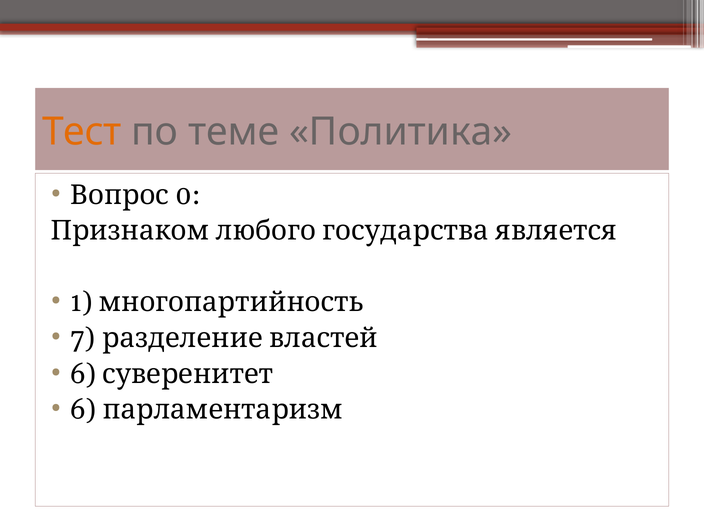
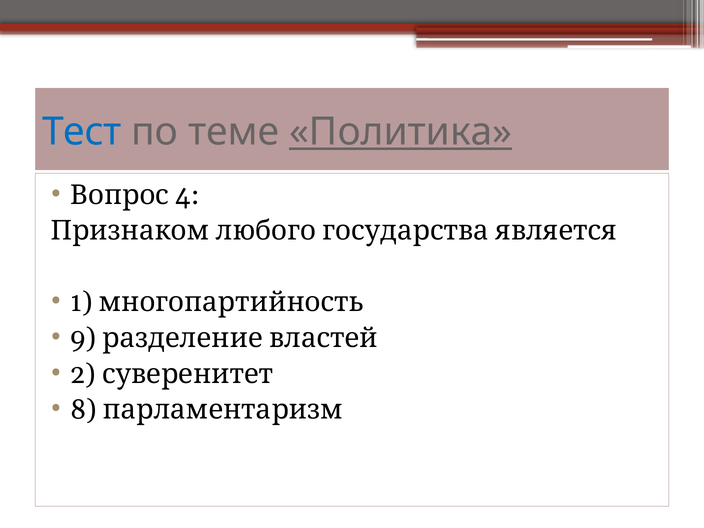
Тест colour: orange -> blue
Политика underline: none -> present
0: 0 -> 4
7: 7 -> 9
6 at (83, 374): 6 -> 2
6 at (83, 410): 6 -> 8
